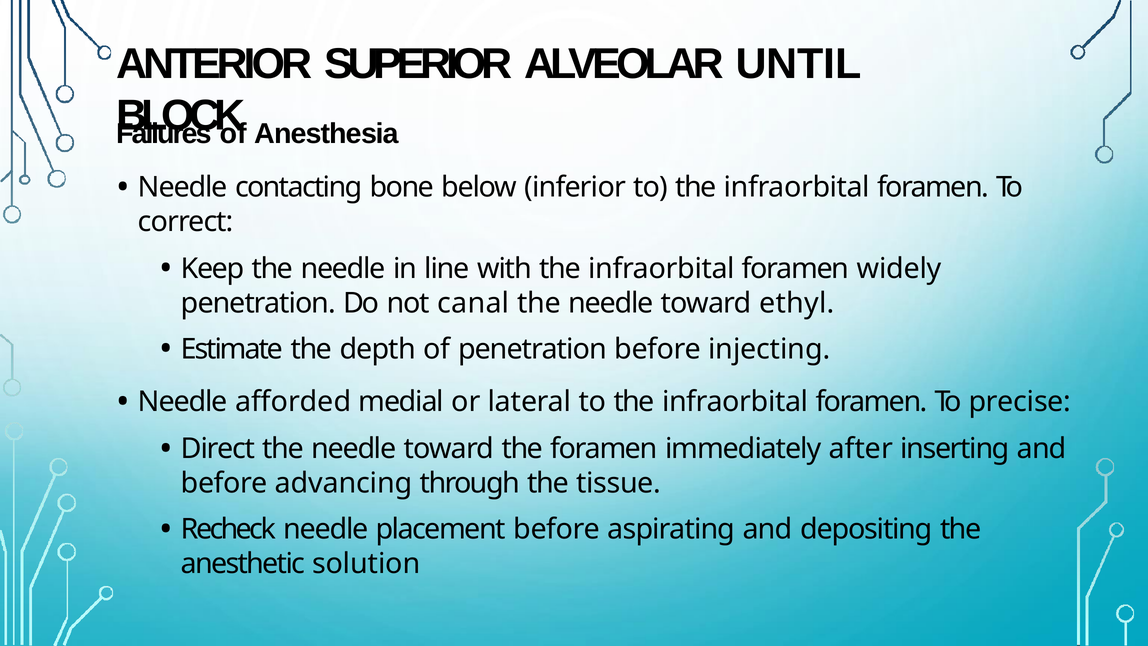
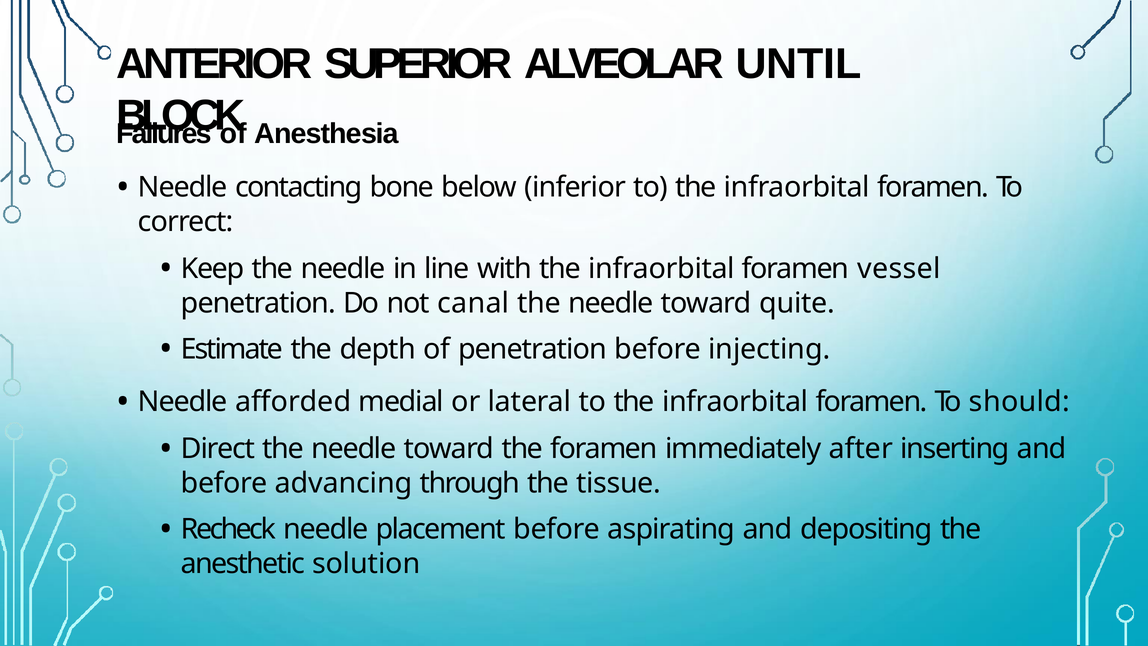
widely: widely -> vessel
ethyl: ethyl -> quite
precise: precise -> should
